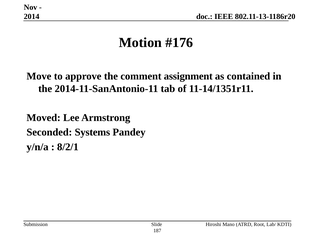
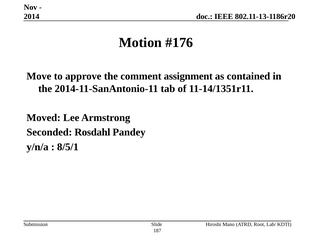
Systems: Systems -> Rosdahl
8/2/1: 8/2/1 -> 8/5/1
